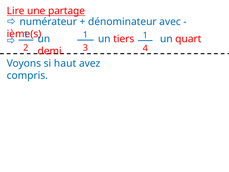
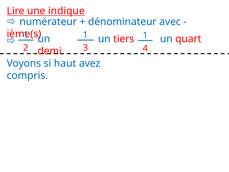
partage: partage -> indique
